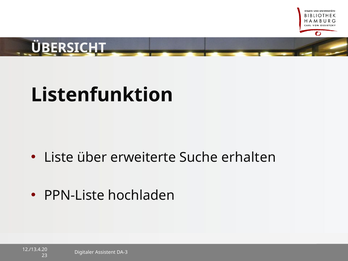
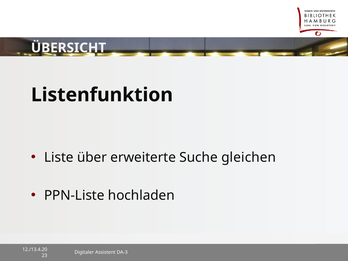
erhalten: erhalten -> gleichen
